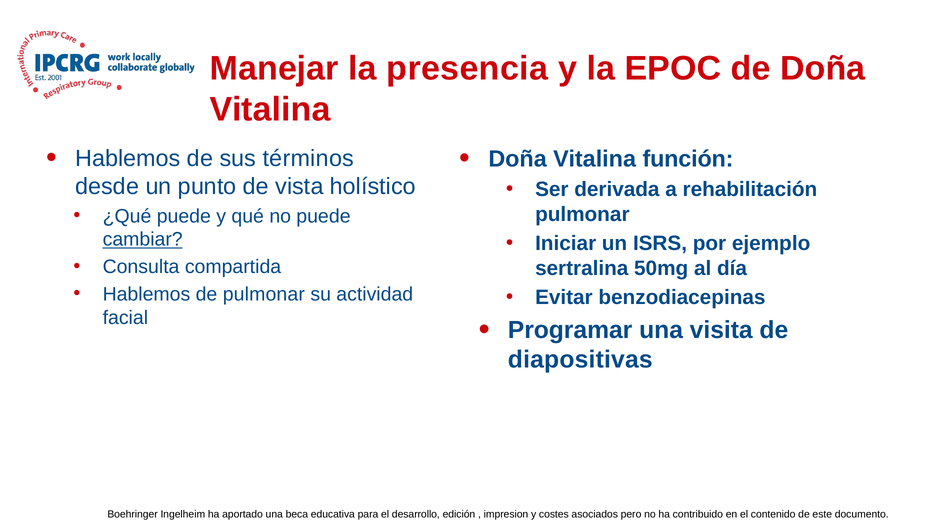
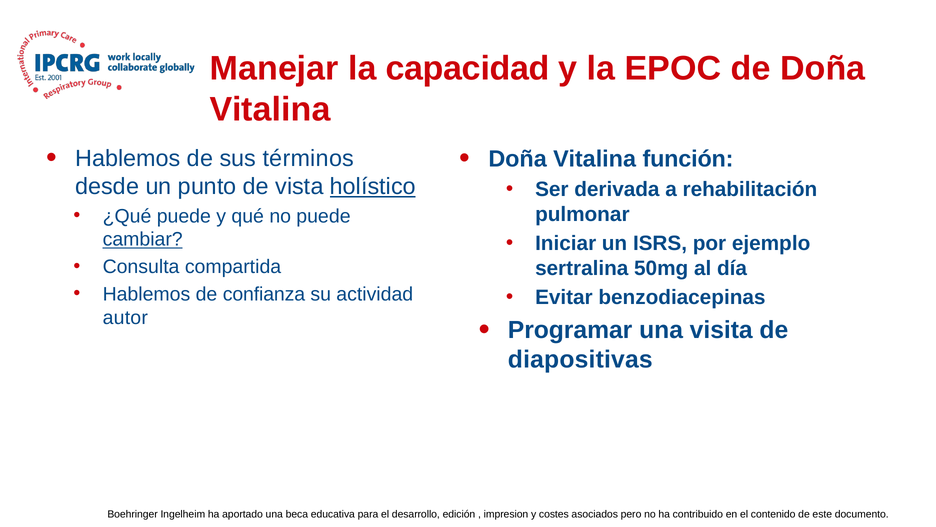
presencia: presencia -> capacidad
holístico underline: none -> present
de pulmonar: pulmonar -> confianza
facial: facial -> autor
